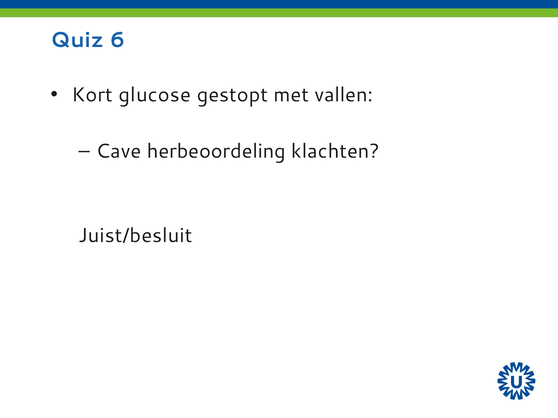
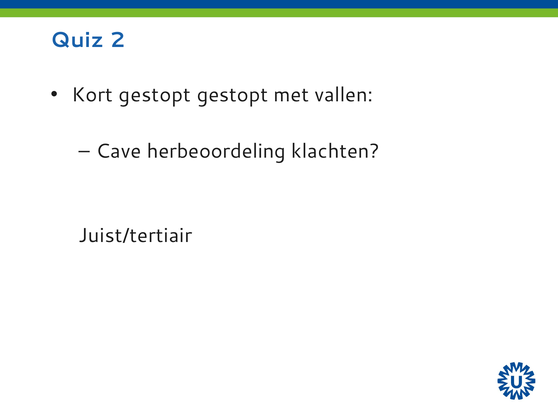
6: 6 -> 2
Kort glucose: glucose -> gestopt
Juist/besluit: Juist/besluit -> Juist/tertiair
